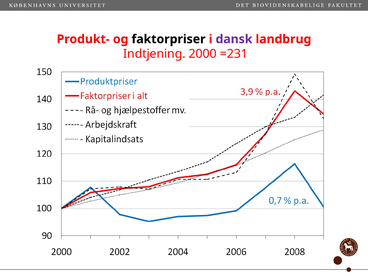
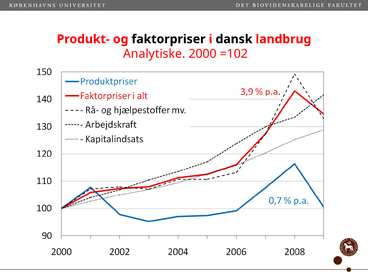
dansk colour: purple -> black
Indtjening: Indtjening -> Analytiske
=231: =231 -> =102
